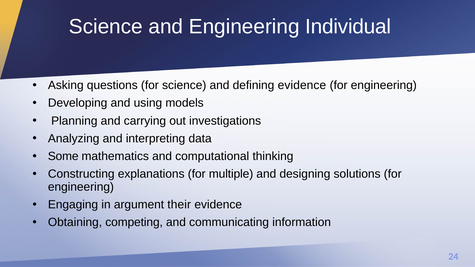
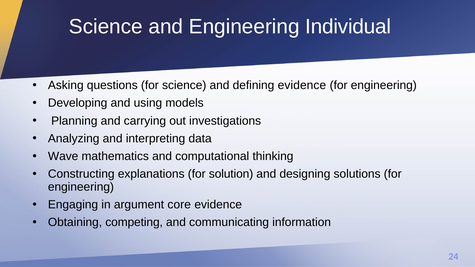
Some: Some -> Wave
multiple: multiple -> solution
their: their -> core
